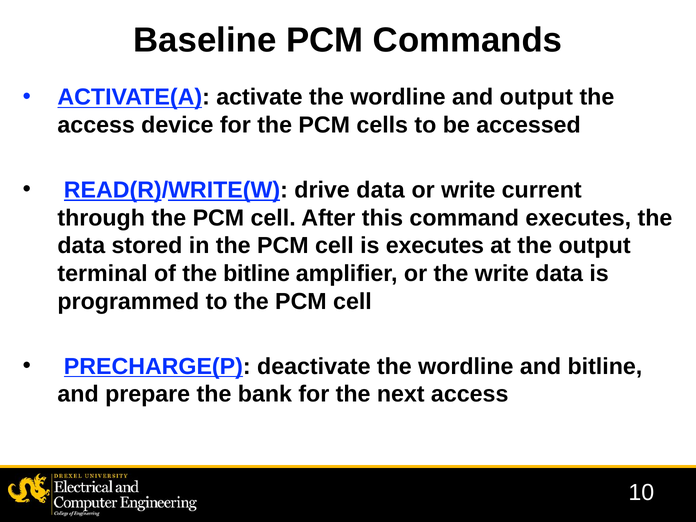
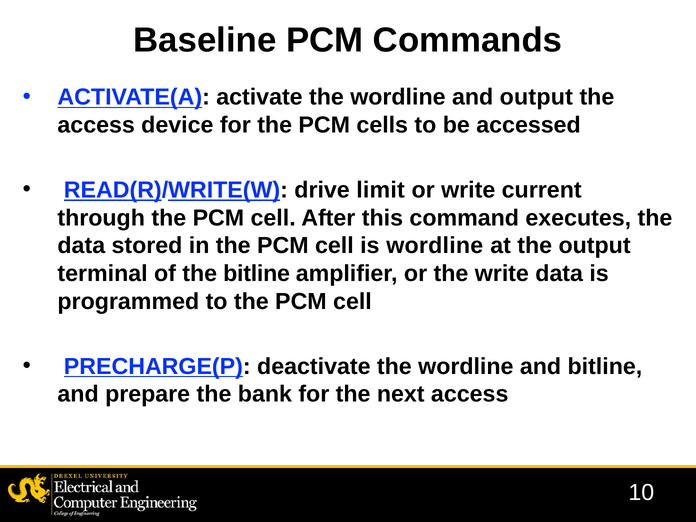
drive data: data -> limit
is executes: executes -> wordline
